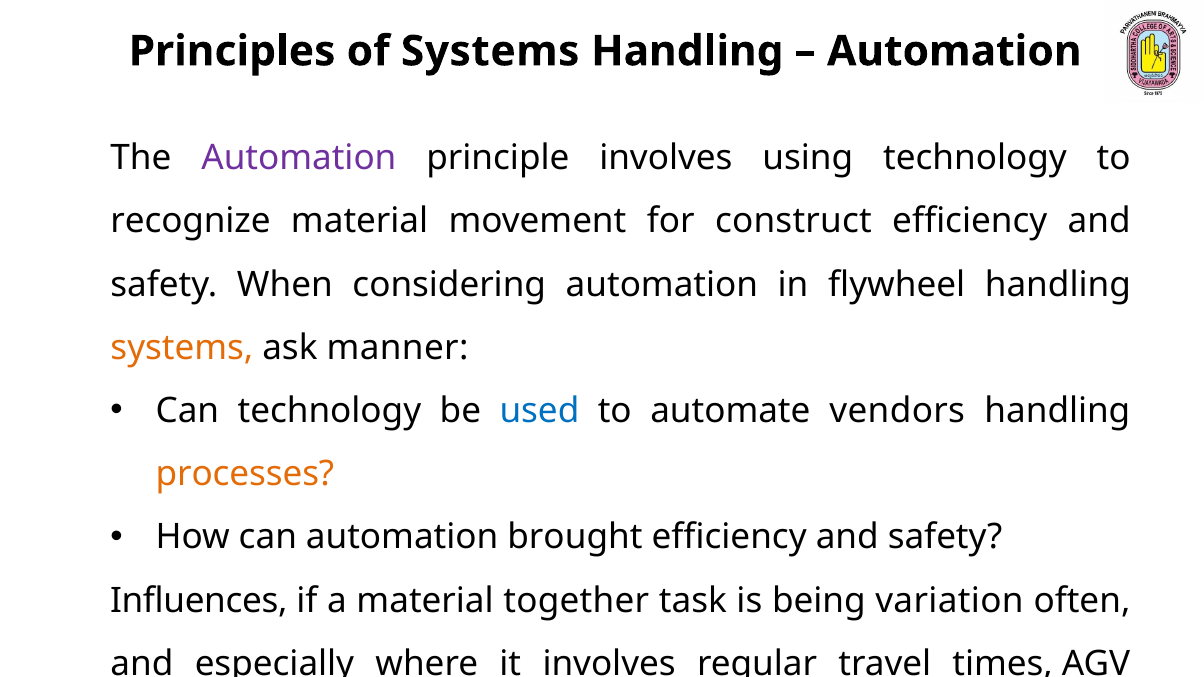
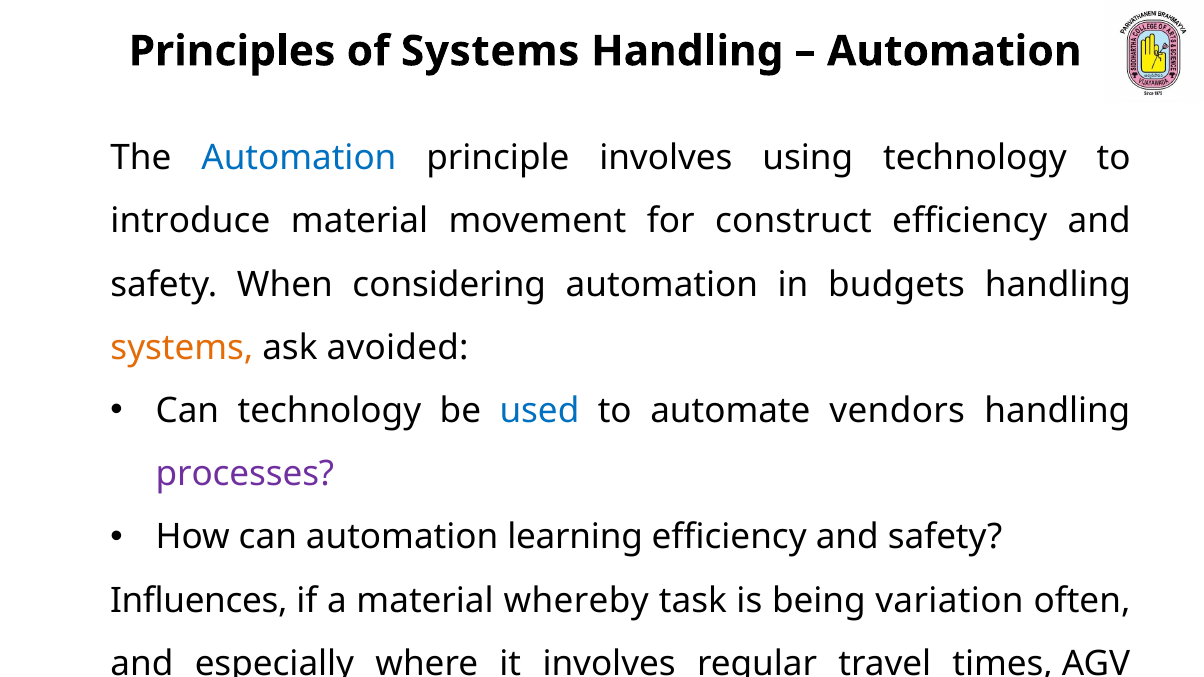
Automation at (299, 158) colour: purple -> blue
recognize: recognize -> introduce
flywheel: flywheel -> budgets
manner: manner -> avoided
processes colour: orange -> purple
brought: brought -> learning
together: together -> whereby
